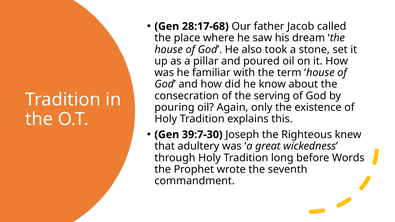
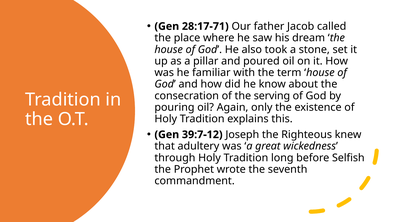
28:17-68: 28:17-68 -> 28:17-71
39:7-30: 39:7-30 -> 39:7-12
Words: Words -> Selfish
